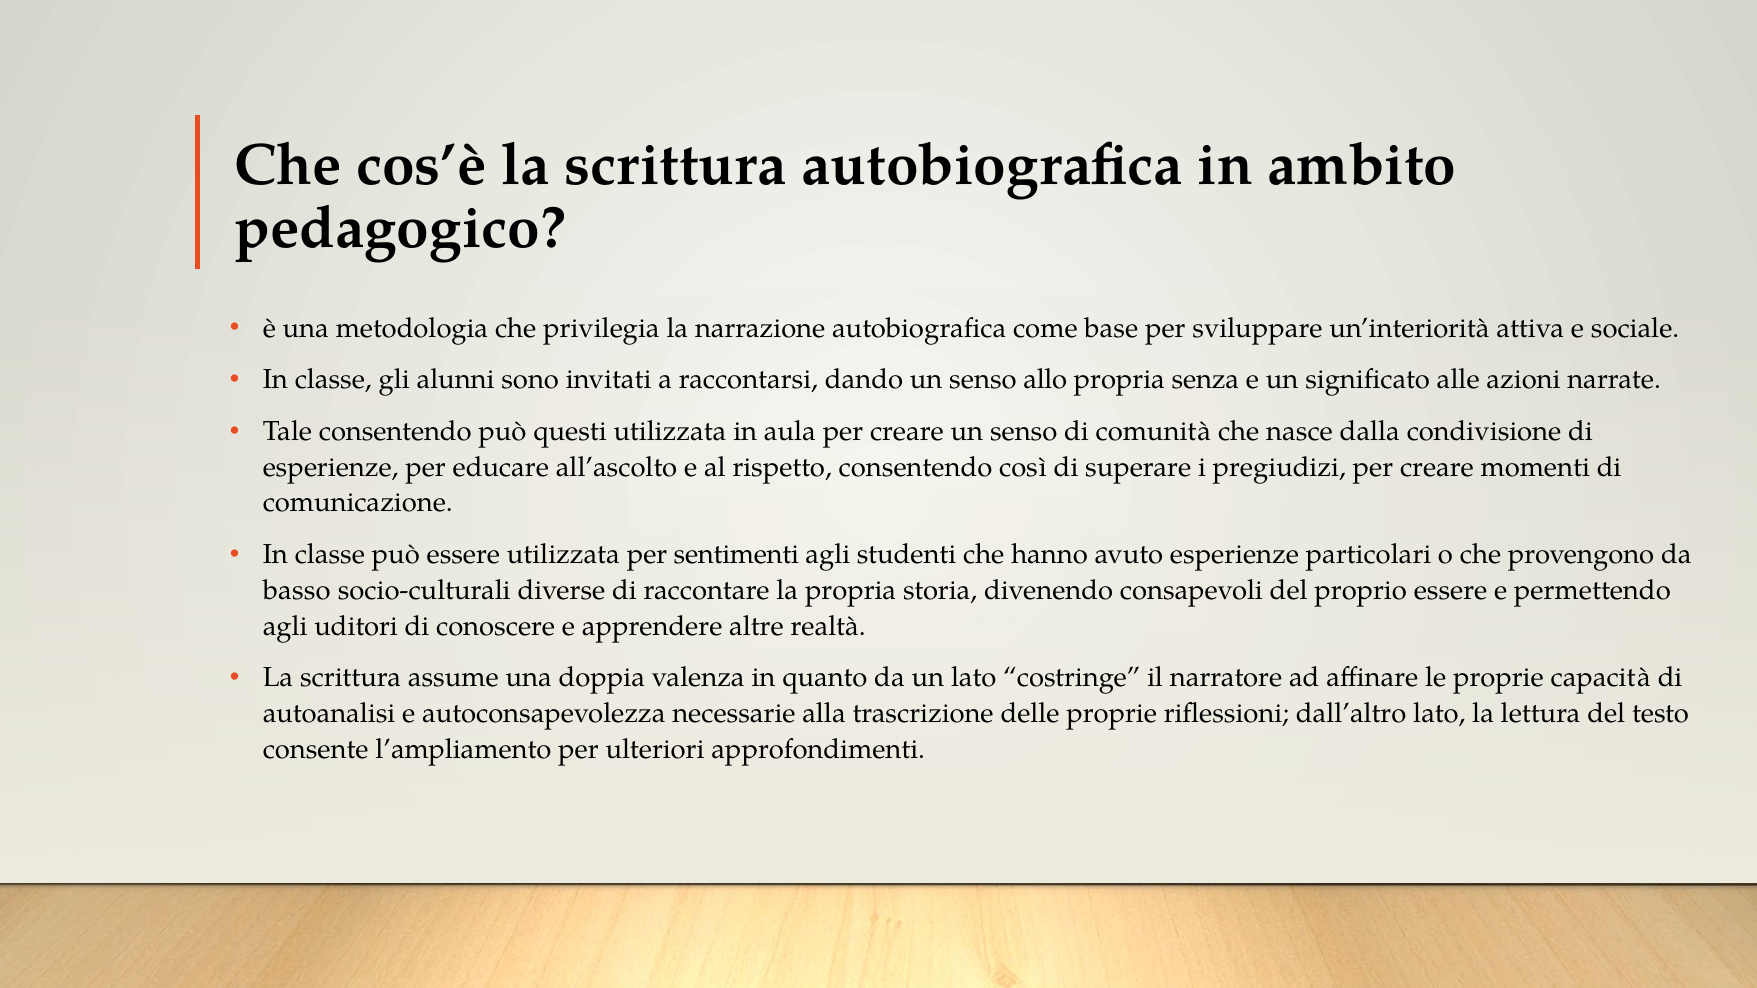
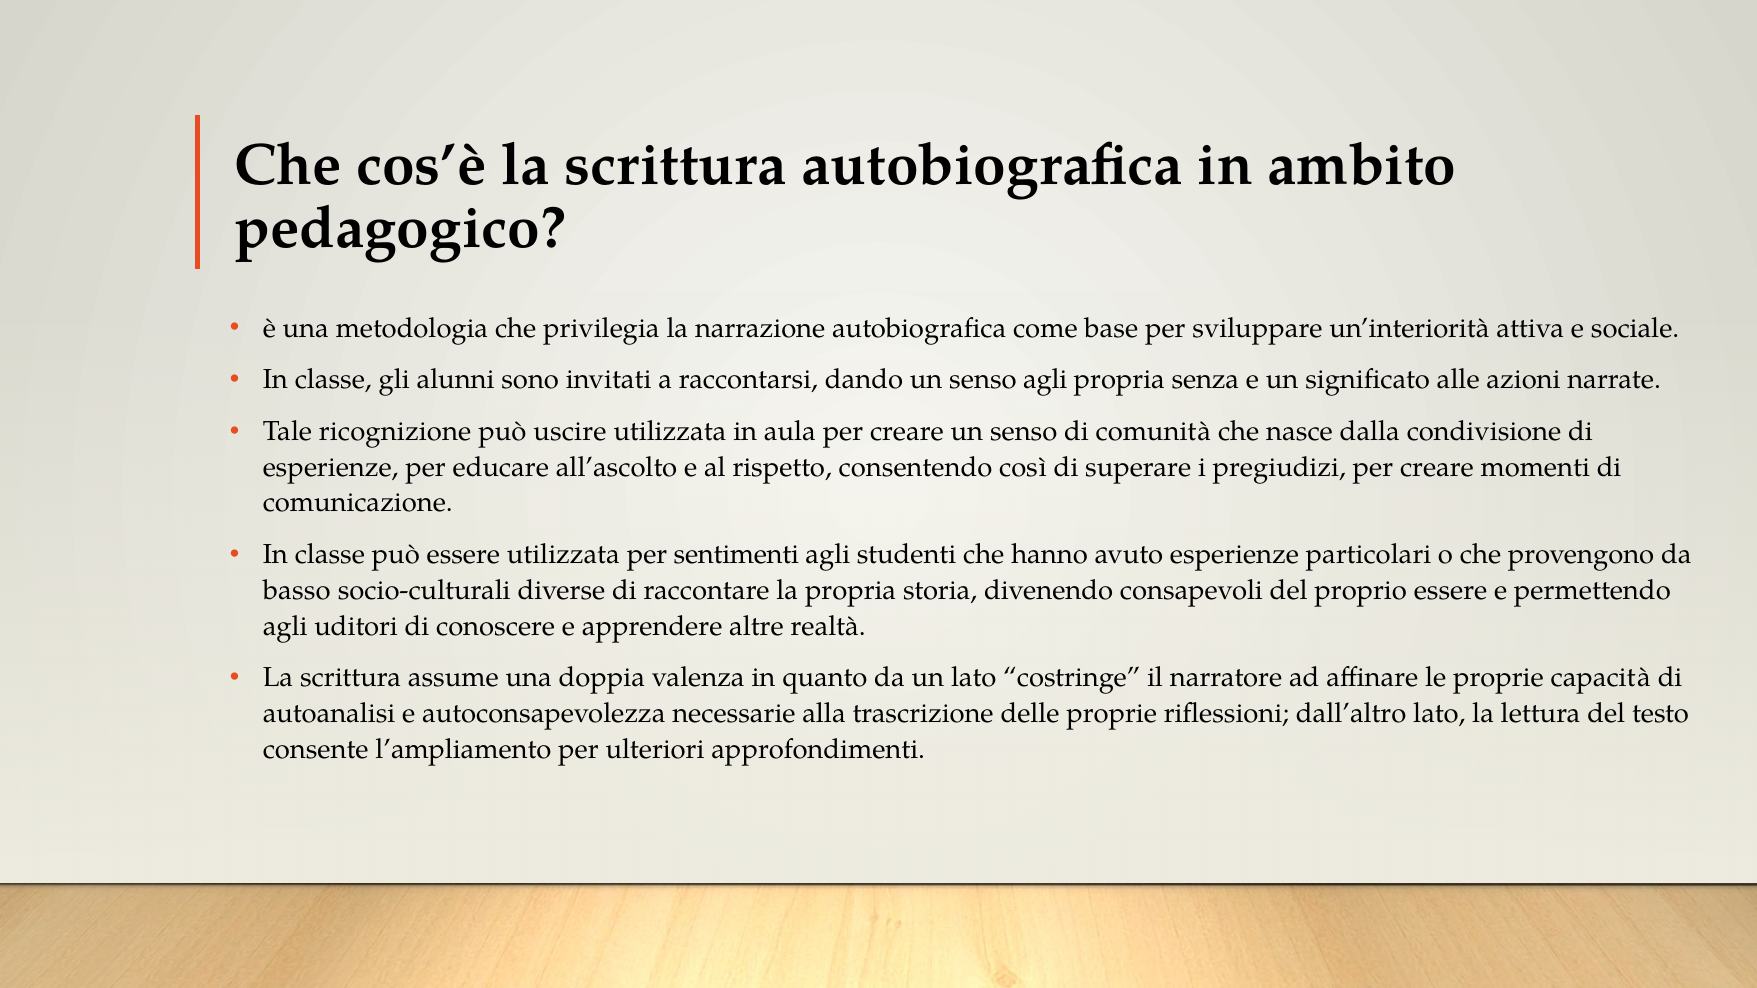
senso allo: allo -> agli
Tale consentendo: consentendo -> ricognizione
questi: questi -> uscire
